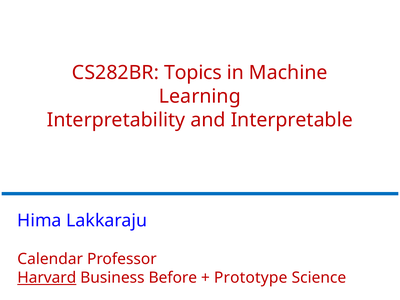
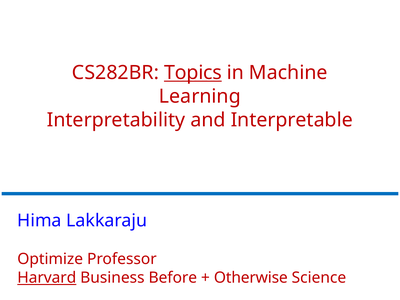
Topics underline: none -> present
Calendar: Calendar -> Optimize
Prototype: Prototype -> Otherwise
